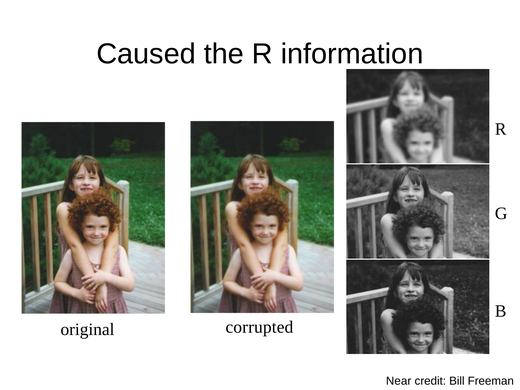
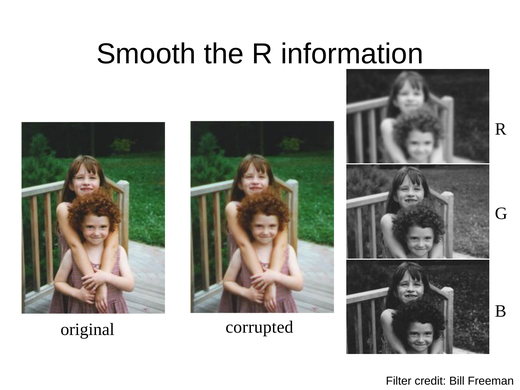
Caused: Caused -> Smooth
Near: Near -> Filter
